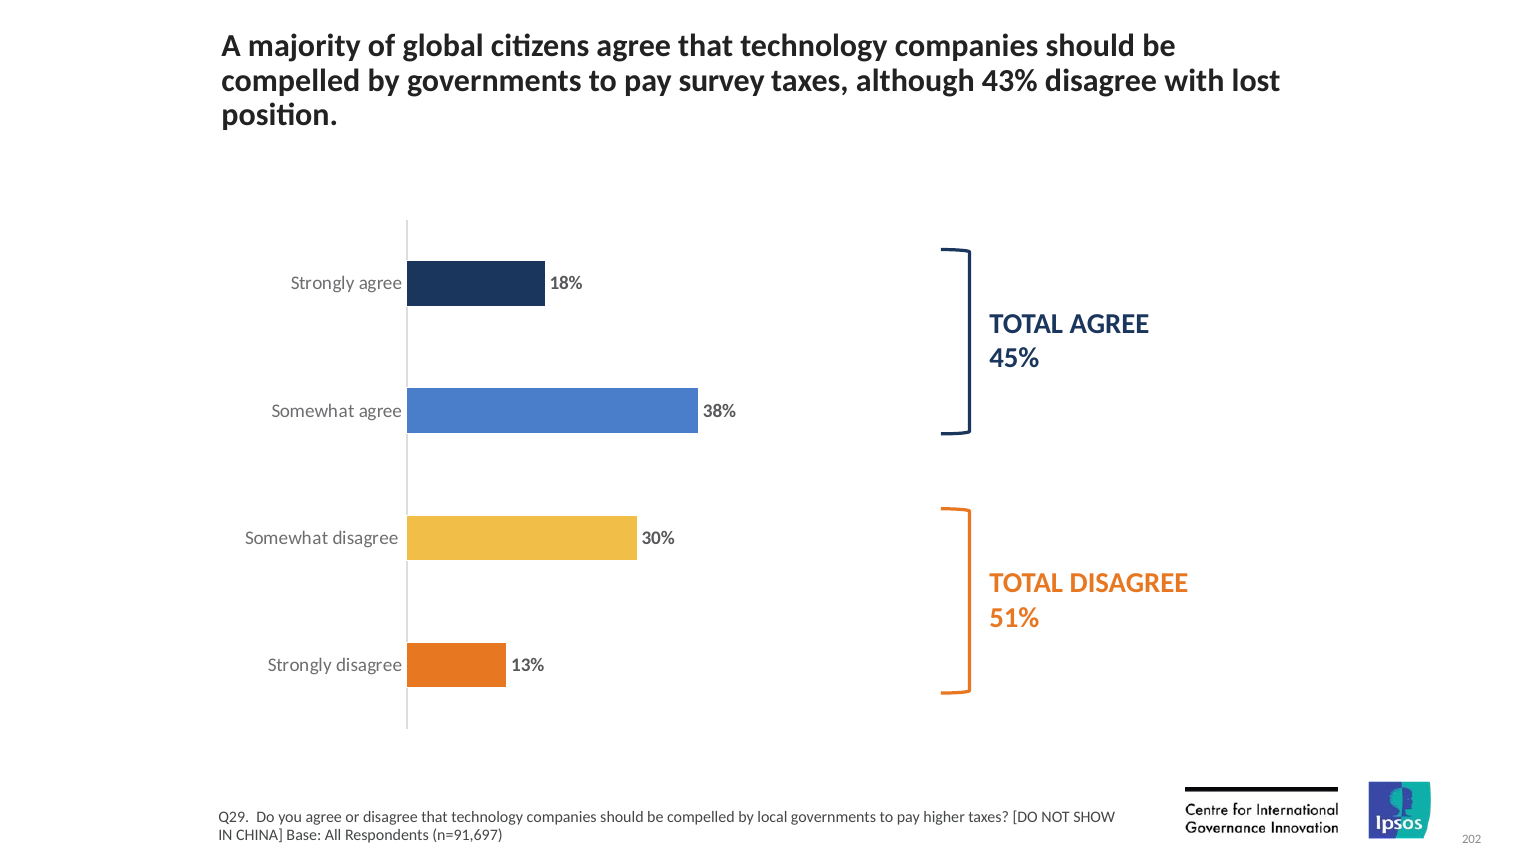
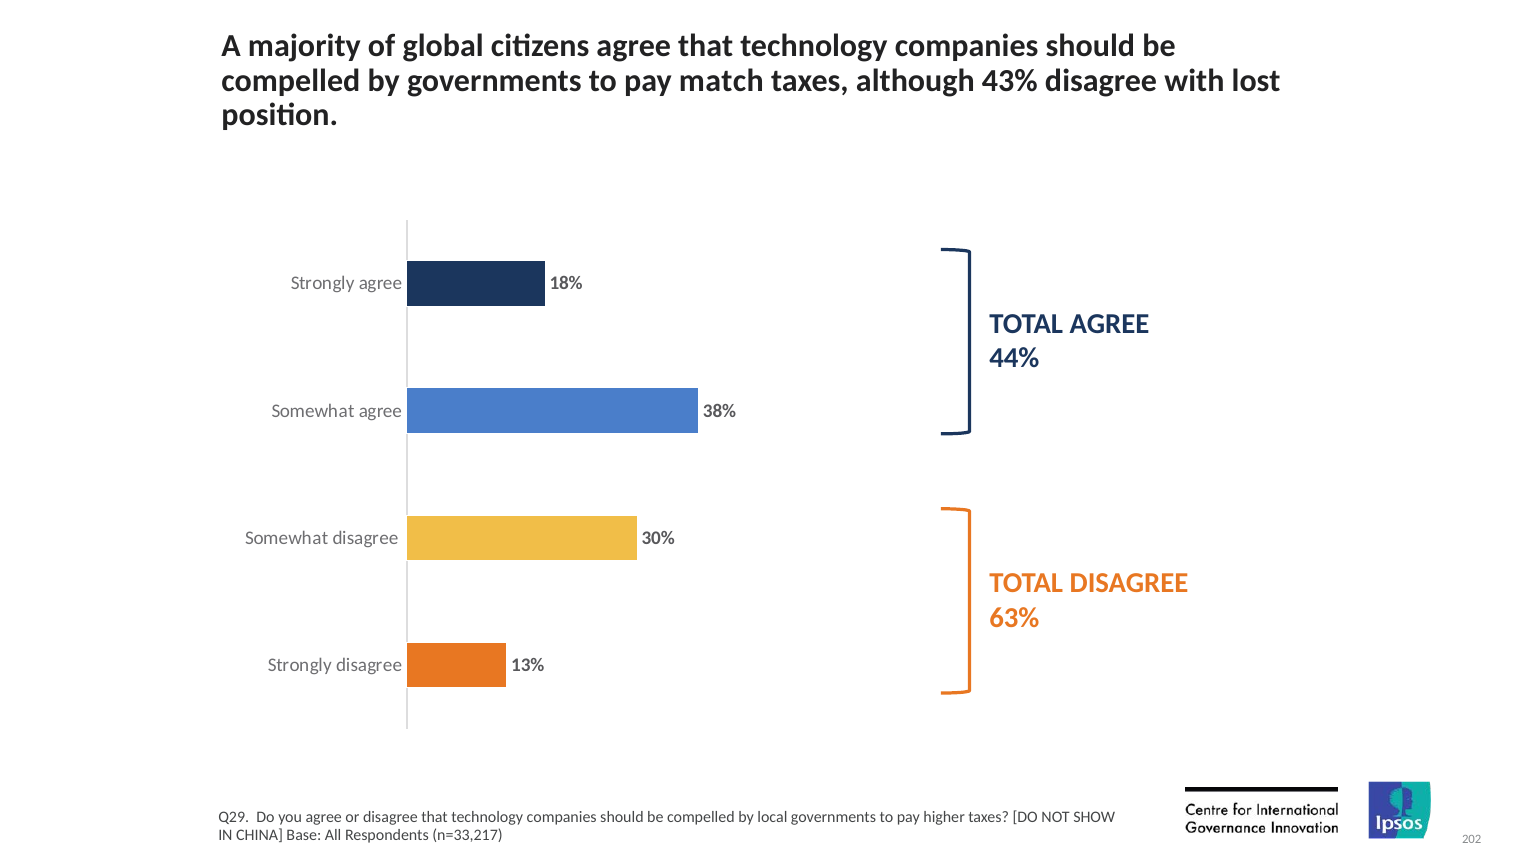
survey: survey -> match
45%: 45% -> 44%
51%: 51% -> 63%
n=91,697: n=91,697 -> n=33,217
